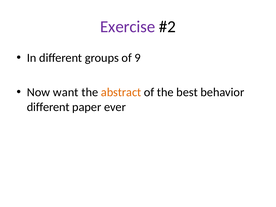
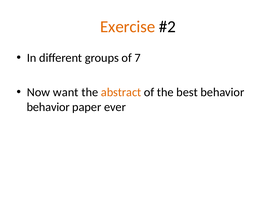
Exercise colour: purple -> orange
9: 9 -> 7
different at (48, 107): different -> behavior
